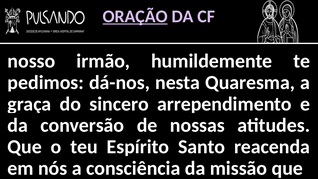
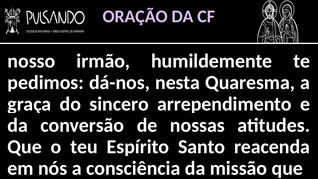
ORAÇÃO underline: present -> none
